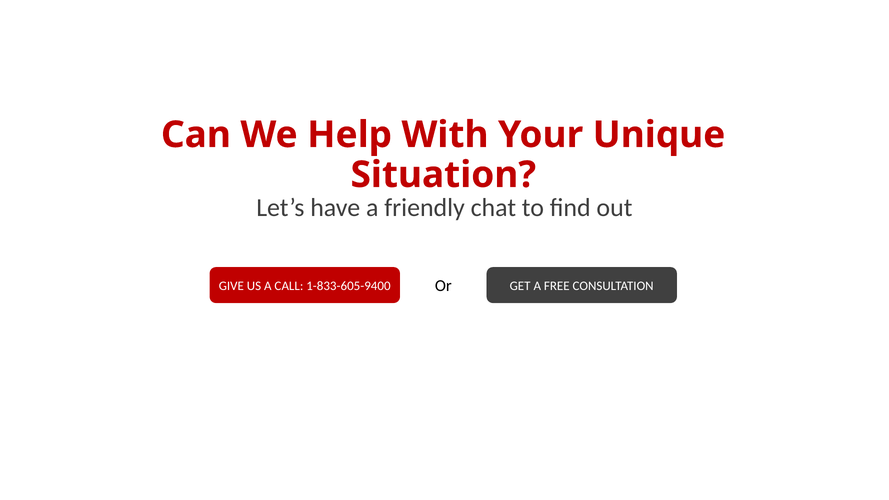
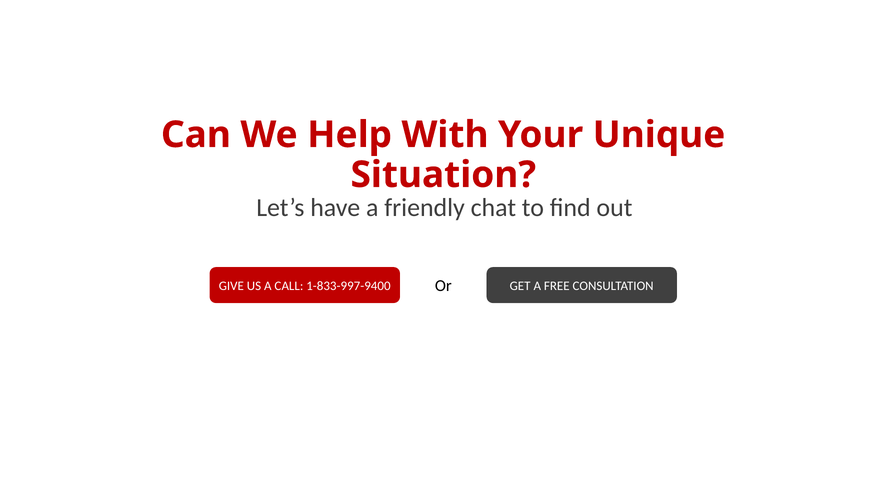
1-833-605-9400: 1-833-605-9400 -> 1-833-997-9400
